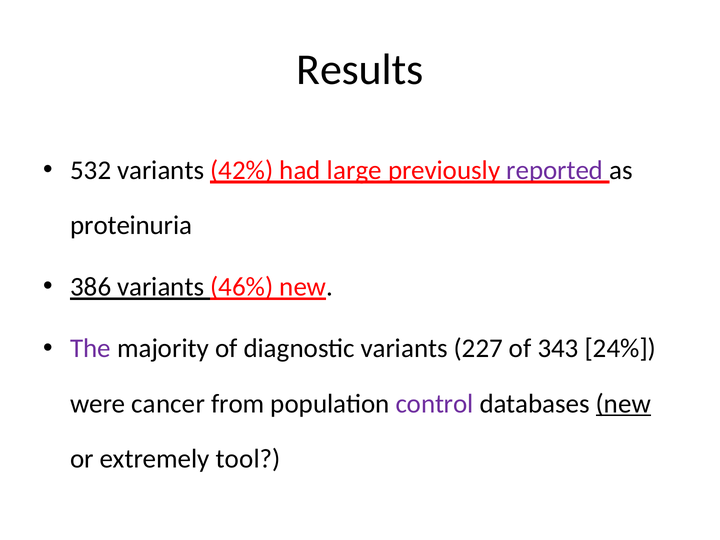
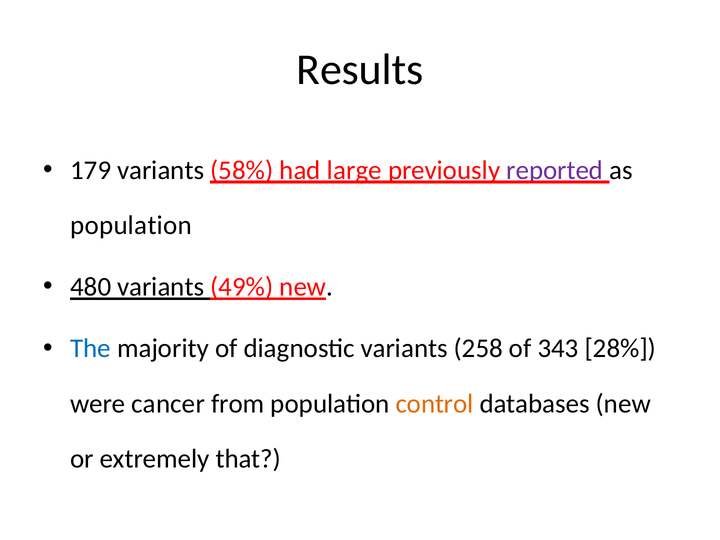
532: 532 -> 179
42%: 42% -> 58%
proteinuria at (131, 225): proteinuria -> population
386: 386 -> 480
46%: 46% -> 49%
The colour: purple -> blue
227: 227 -> 258
24%: 24% -> 28%
control colour: purple -> orange
new at (623, 404) underline: present -> none
tool: tool -> that
